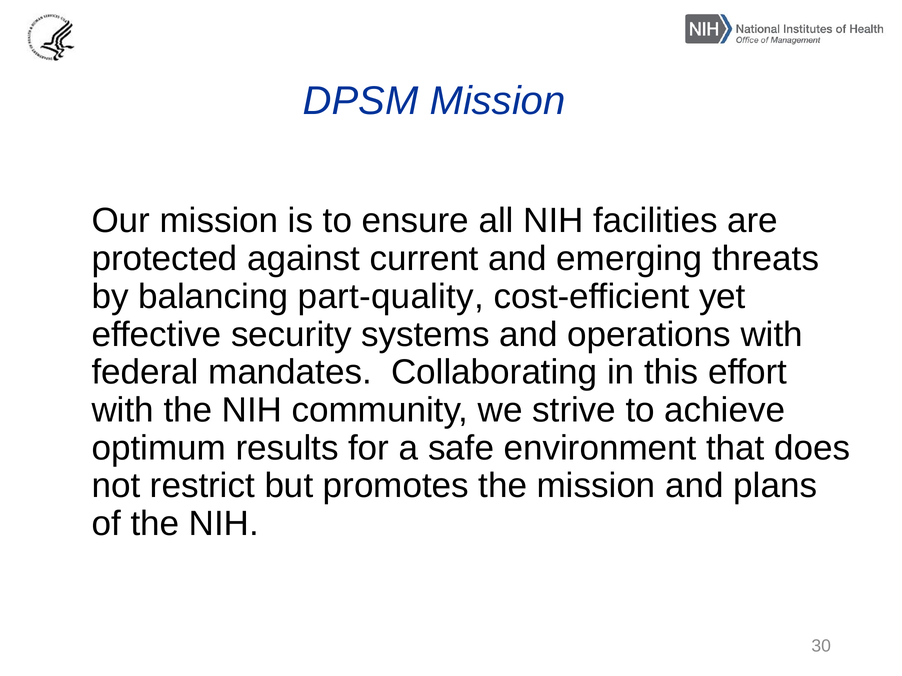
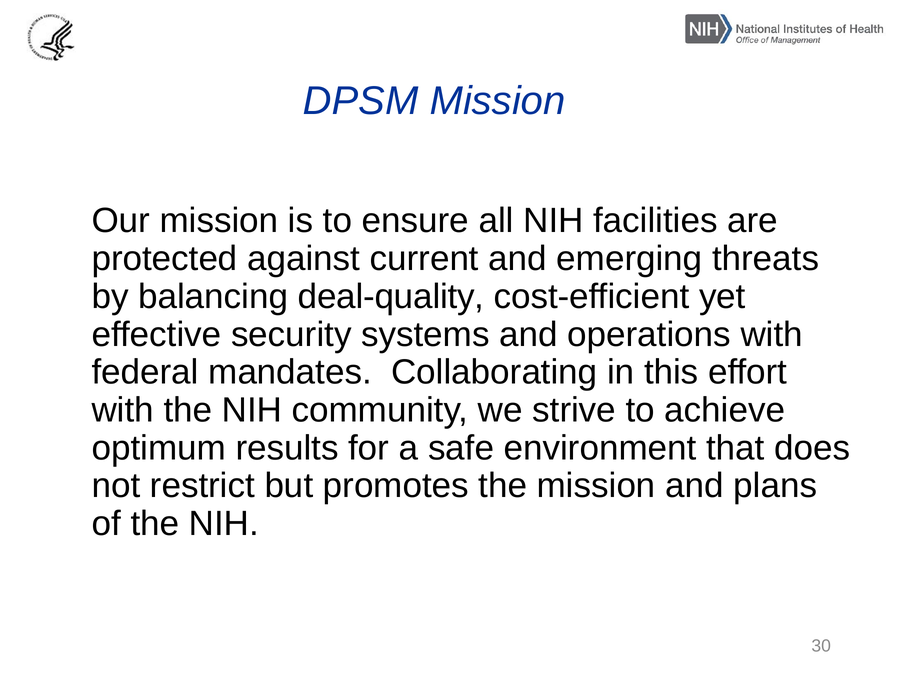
part-quality: part-quality -> deal-quality
